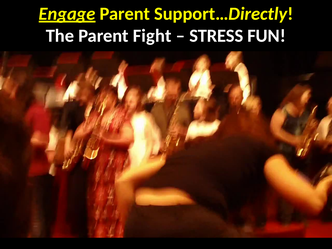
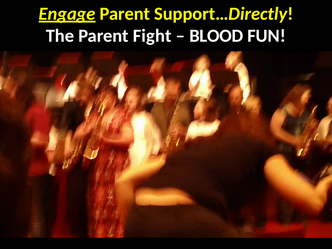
STRESS: STRESS -> BLOOD
